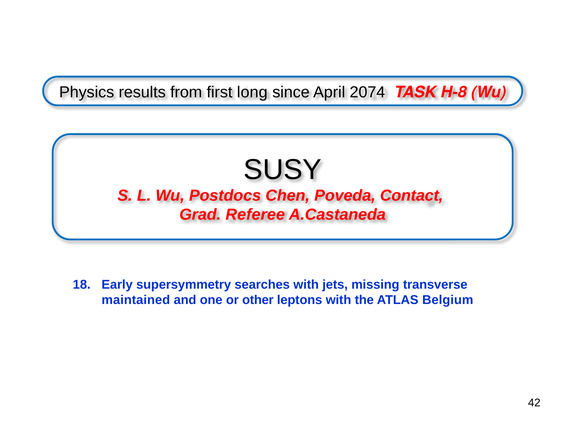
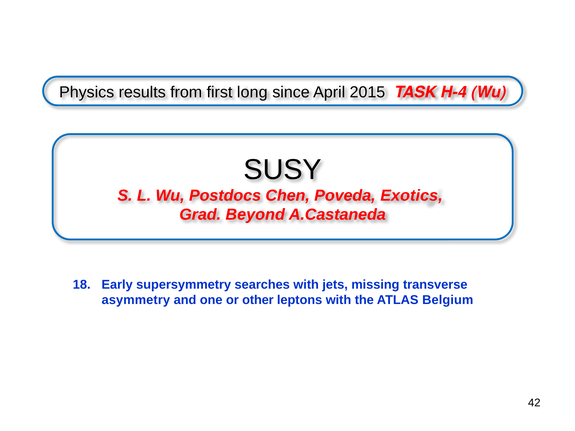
2074: 2074 -> 2015
H-8: H-8 -> H-4
Contact: Contact -> Exotics
Referee: Referee -> Beyond
maintained: maintained -> asymmetry
